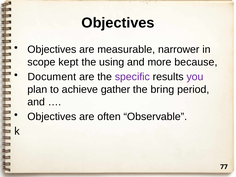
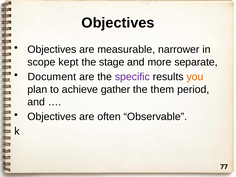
using: using -> stage
because: because -> separate
you colour: purple -> orange
bring: bring -> them
